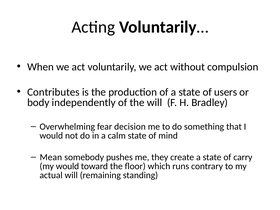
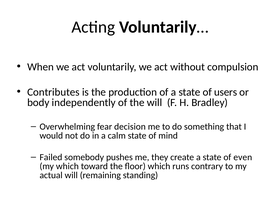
Mean: Mean -> Failed
carry: carry -> even
my would: would -> which
